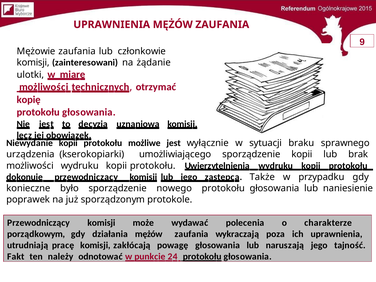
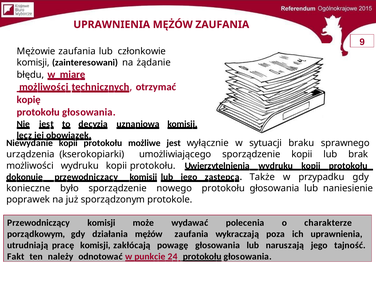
ulotki: ulotki -> błędu
